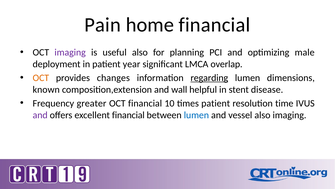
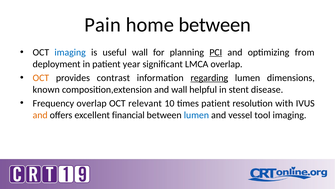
home financial: financial -> between
imaging at (70, 52) colour: purple -> blue
useful also: also -> wall
PCI underline: none -> present
male: male -> from
changes: changes -> contrast
Frequency greater: greater -> overlap
OCT financial: financial -> relevant
time: time -> with
and at (40, 115) colour: purple -> orange
vessel also: also -> tool
